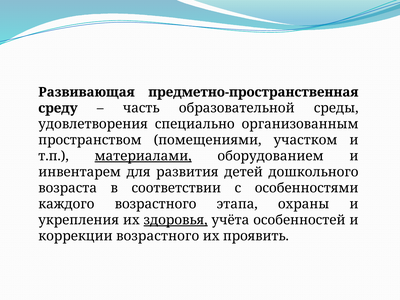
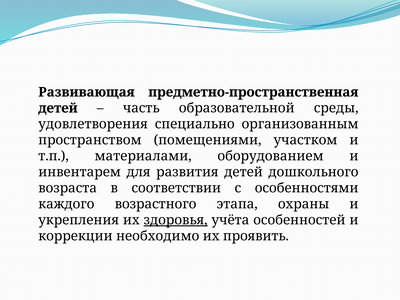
среду at (58, 108): среду -> детей
материалами underline: present -> none
коррекции возрастного: возрастного -> необходимо
